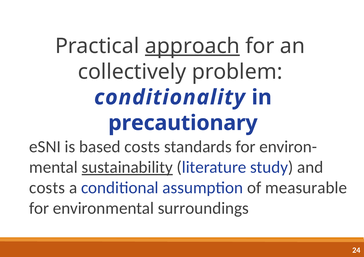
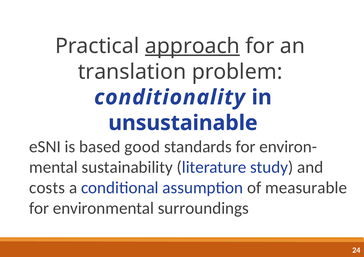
collectively: collectively -> translation
precautionary: precautionary -> unsustainable
based costs: costs -> good
sustainability underline: present -> none
